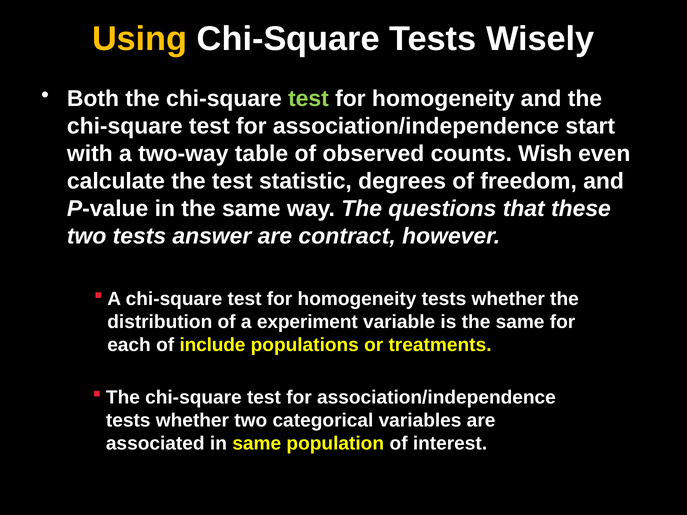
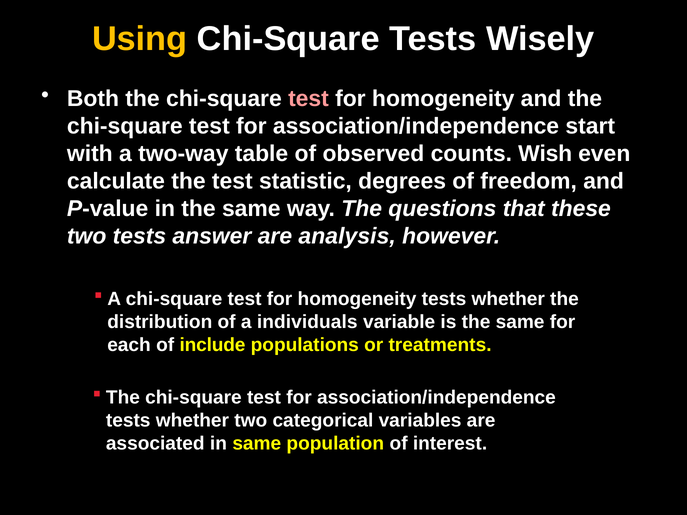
test at (308, 99) colour: light green -> pink
contract: contract -> analysis
experiment: experiment -> individuals
